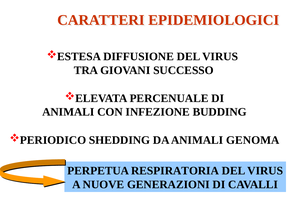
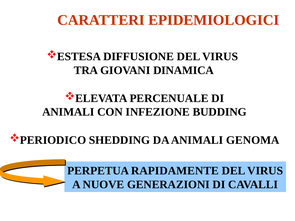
SUCCESSO: SUCCESSO -> DINAMICA
RESPIRATORIA: RESPIRATORIA -> RAPIDAMENTE
